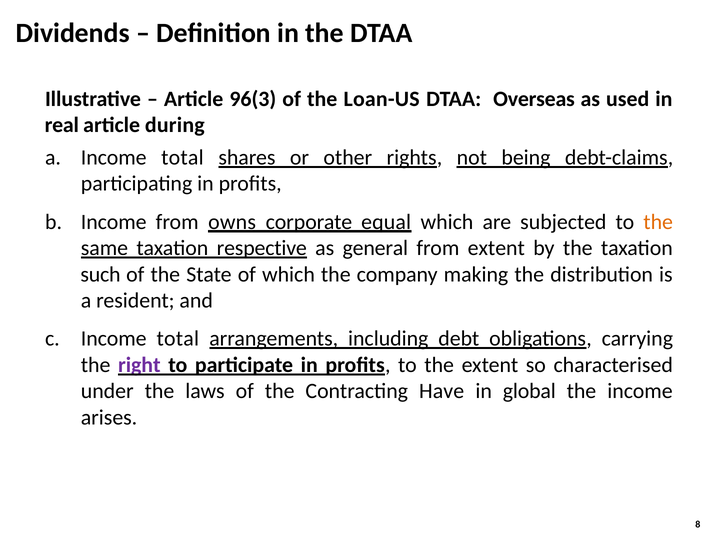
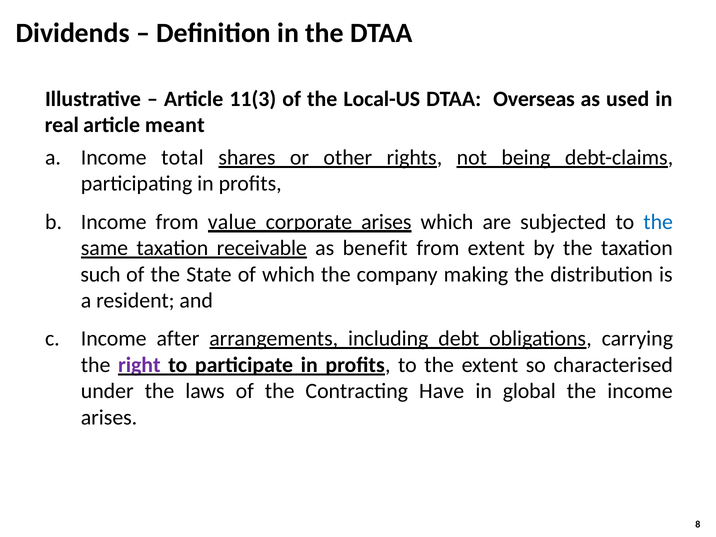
96(3: 96(3 -> 11(3
Loan-US: Loan-US -> Local-US
during: during -> meant
owns: owns -> value
corporate equal: equal -> arises
the at (658, 222) colour: orange -> blue
respective: respective -> receivable
general: general -> benefit
total at (178, 339): total -> after
